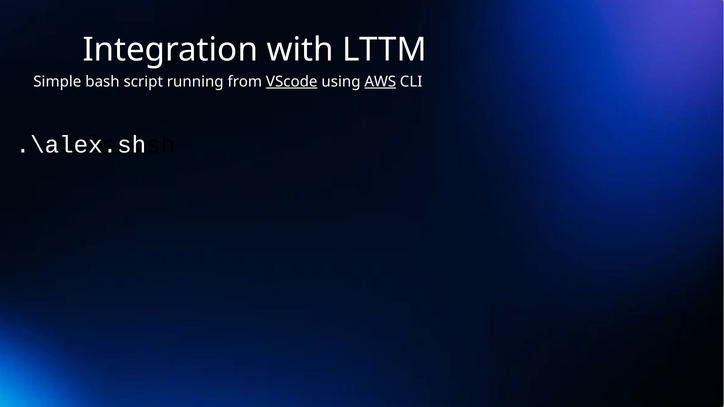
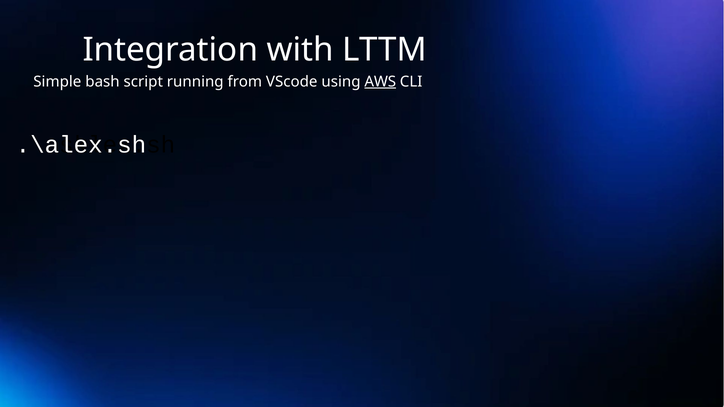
VScode underline: present -> none
